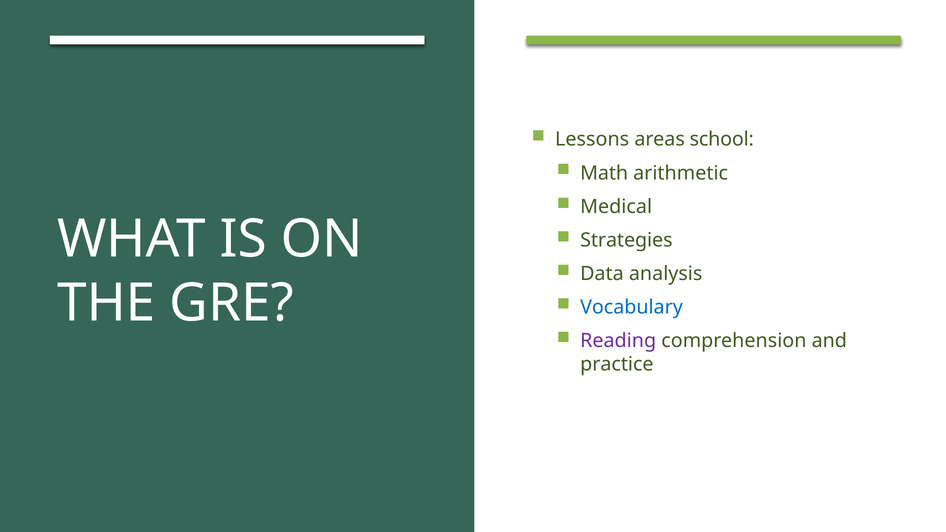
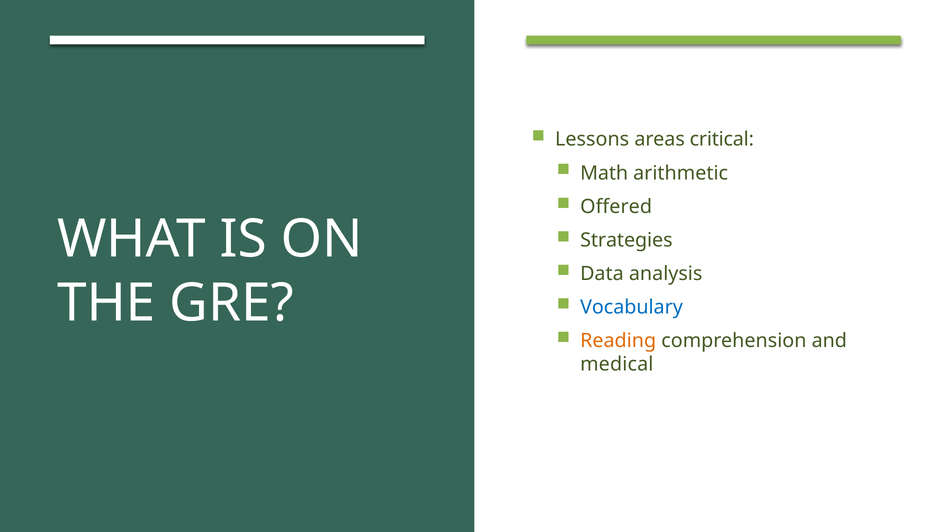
school: school -> critical
Medical: Medical -> Offered
Reading colour: purple -> orange
practice: practice -> medical
